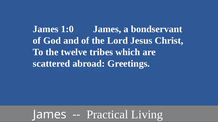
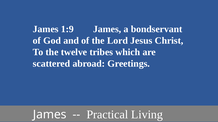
1:0: 1:0 -> 1:9
